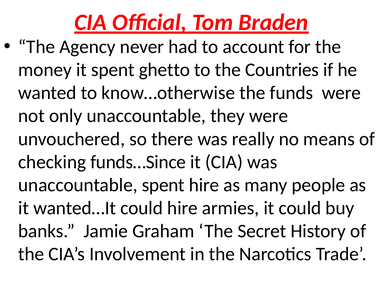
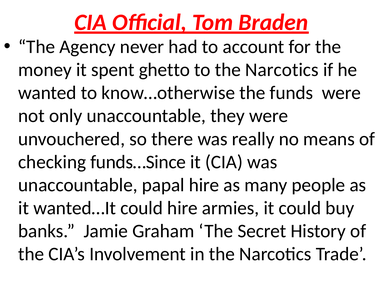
to the Countries: Countries -> Narcotics
unaccountable spent: spent -> papal
